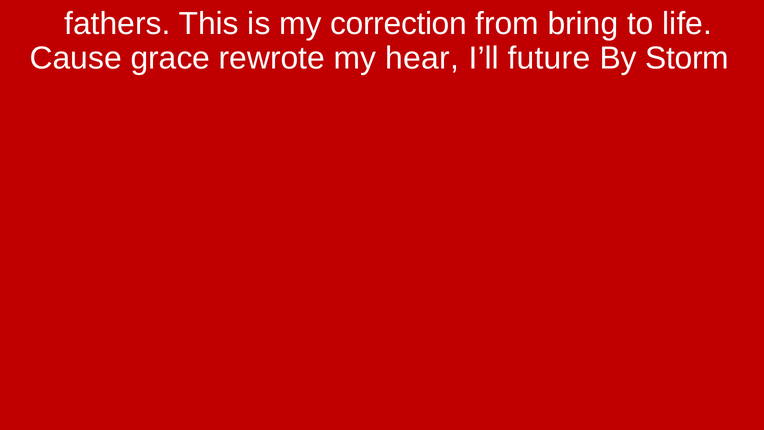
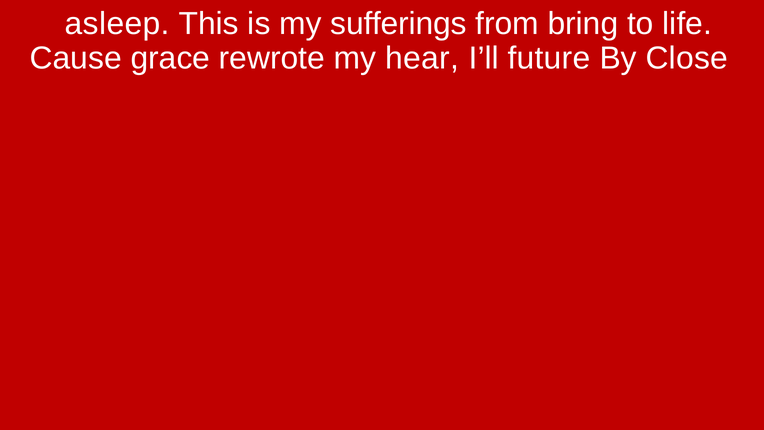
fathers: fathers -> asleep
correction: correction -> sufferings
Storm: Storm -> Close
